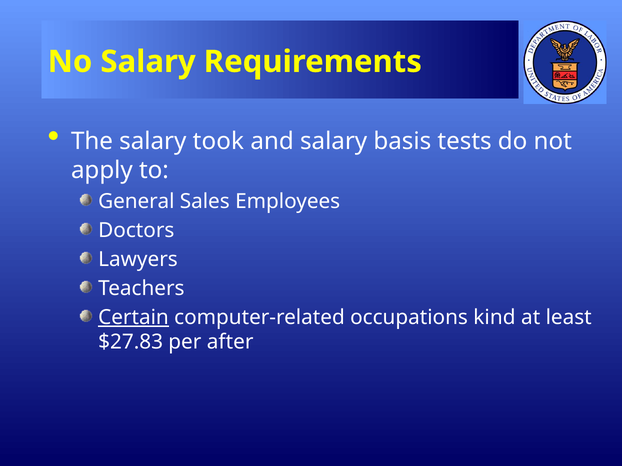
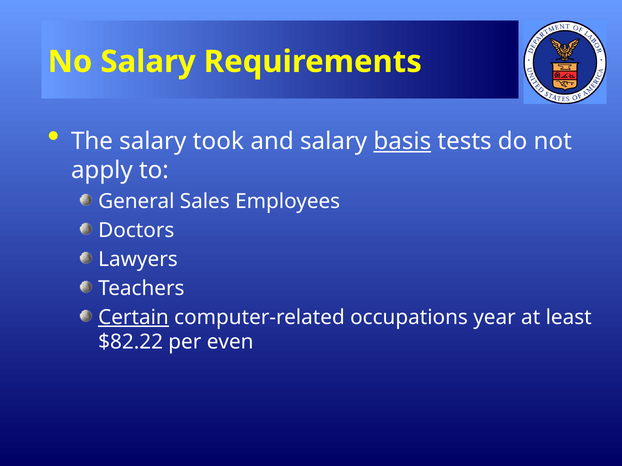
basis underline: none -> present
kind: kind -> year
$27.83: $27.83 -> $82.22
after: after -> even
